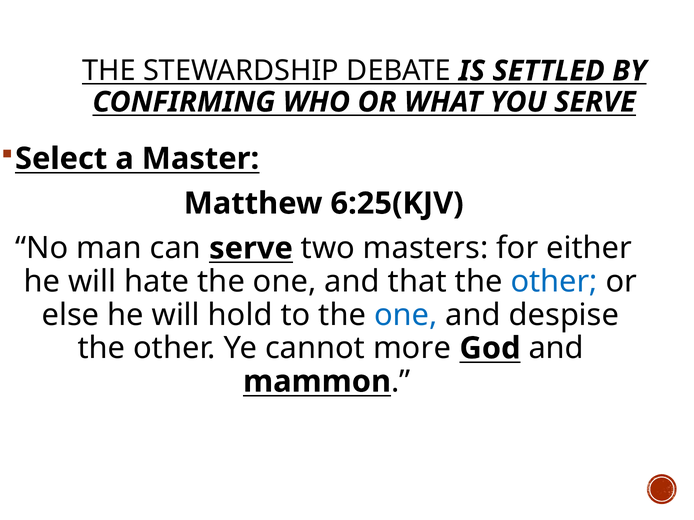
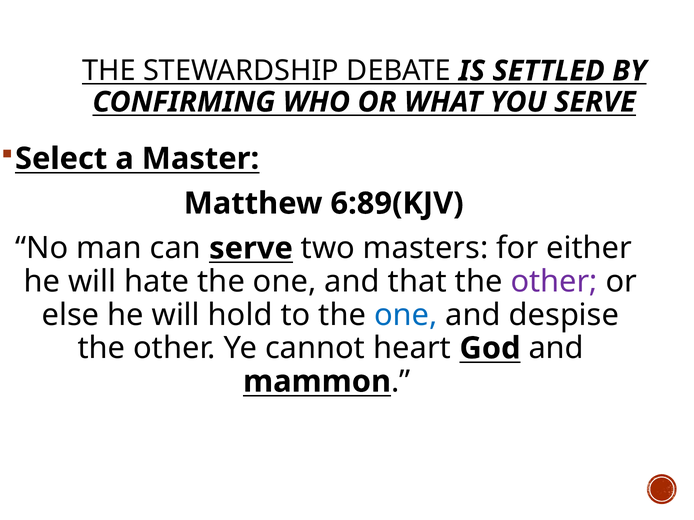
6:25(KJV: 6:25(KJV -> 6:89(KJV
other at (554, 282) colour: blue -> purple
more: more -> heart
